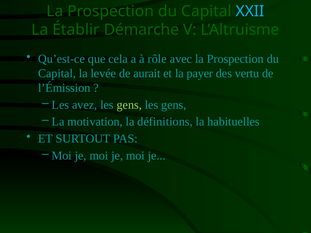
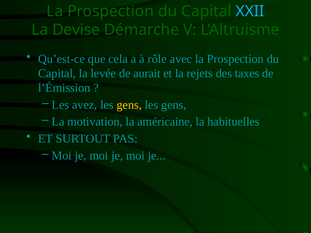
Établir: Établir -> Devise
payer: payer -> rejets
vertu: vertu -> taxes
gens at (129, 105) colour: light green -> yellow
définitions: définitions -> américaine
